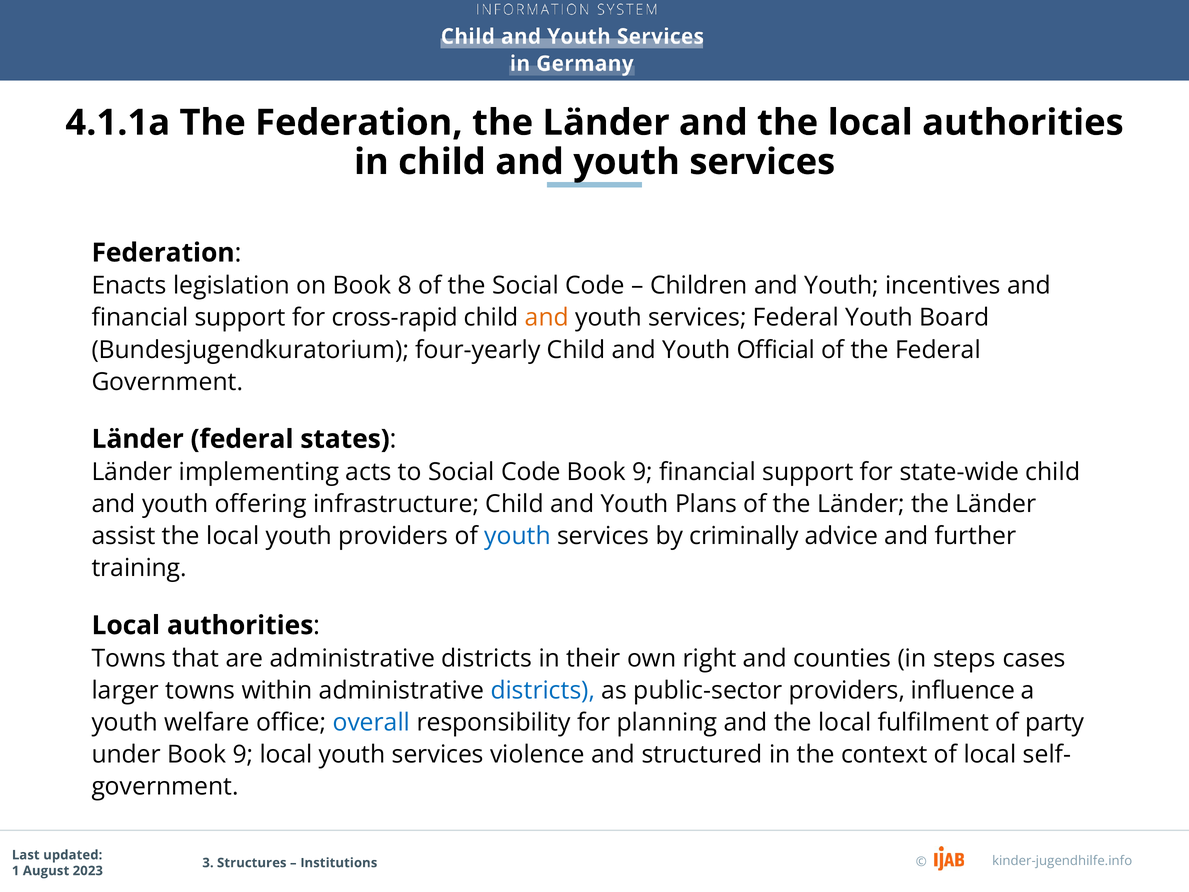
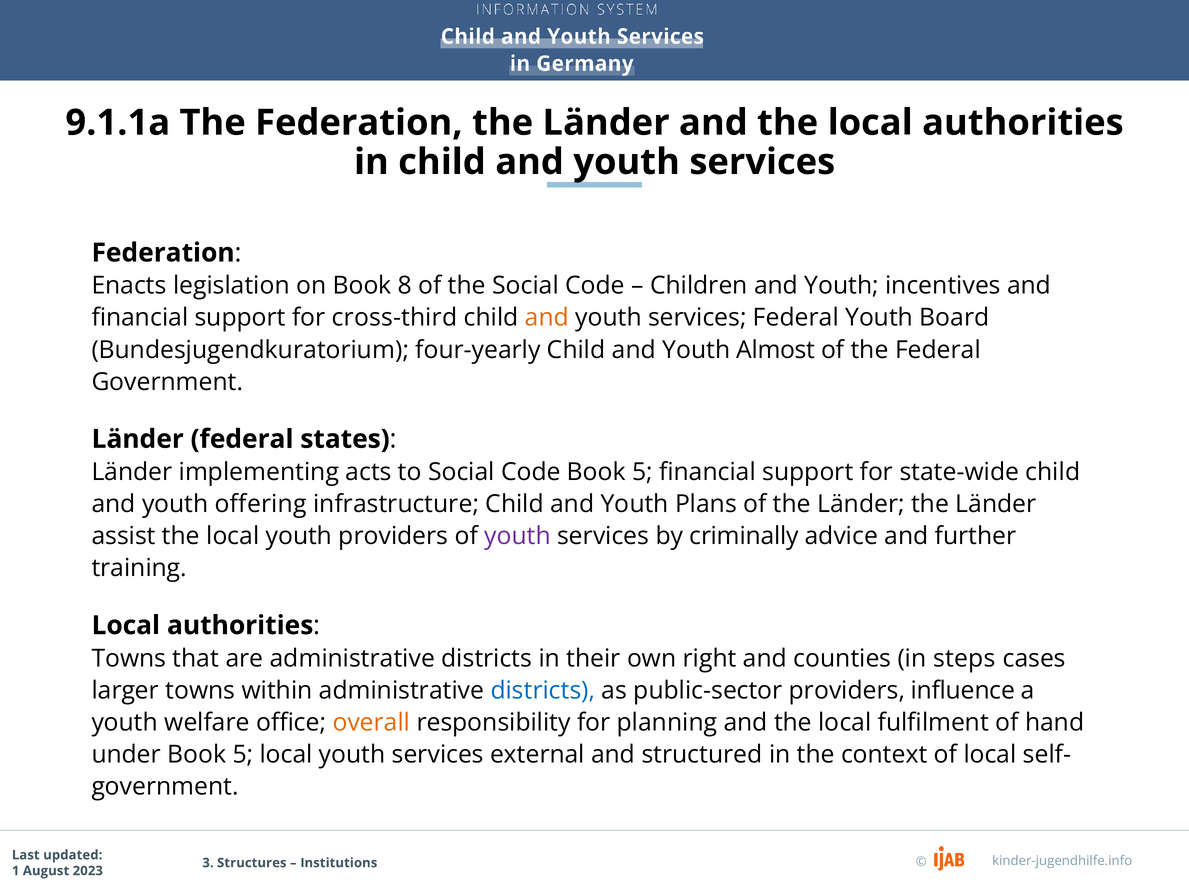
4.1.1a: 4.1.1a -> 9.1.1a
cross-rapid: cross-rapid -> cross-third
Official: Official -> Almost
Code Book 9: 9 -> 5
youth at (518, 536) colour: blue -> purple
overall colour: blue -> orange
party: party -> hand
under Book 9: 9 -> 5
violence: violence -> external
